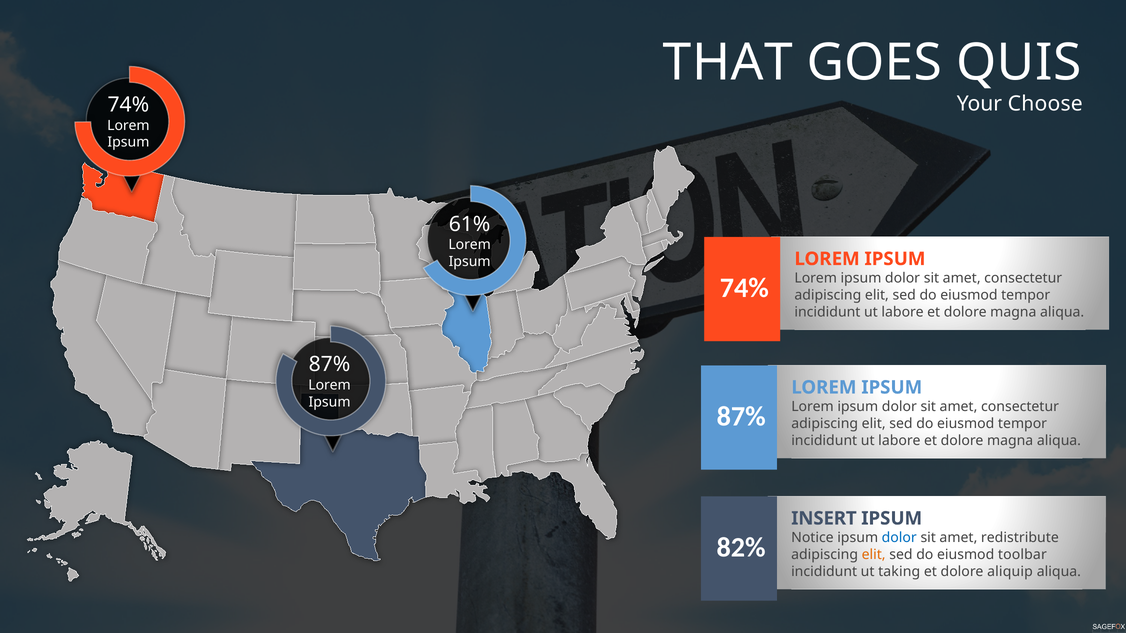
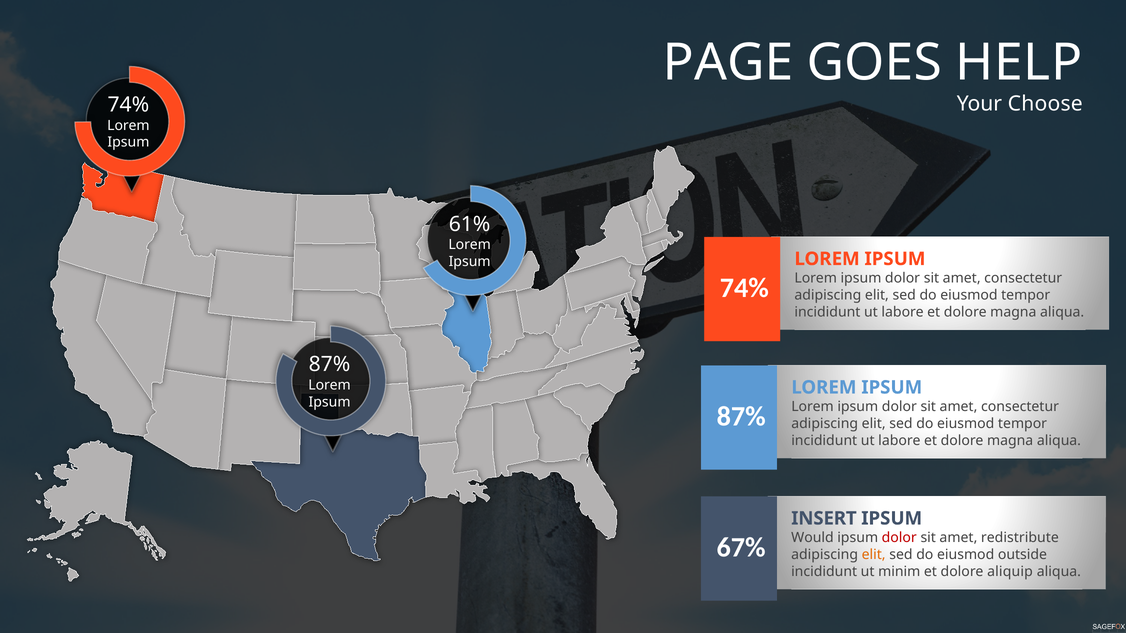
THAT: THAT -> PAGE
QUIS: QUIS -> HELP
Notice: Notice -> Would
dolor at (899, 538) colour: blue -> red
82%: 82% -> 67%
toolbar: toolbar -> outside
taking: taking -> minim
